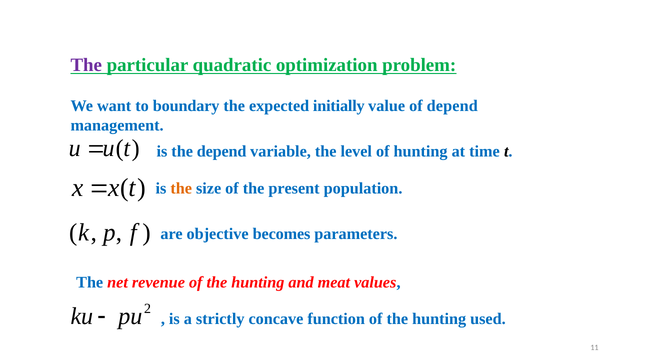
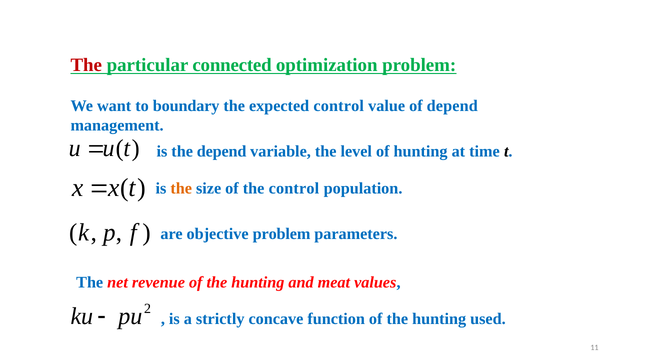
The at (86, 65) colour: purple -> red
quadratic: quadratic -> connected
expected initially: initially -> control
the present: present -> control
objective becomes: becomes -> problem
